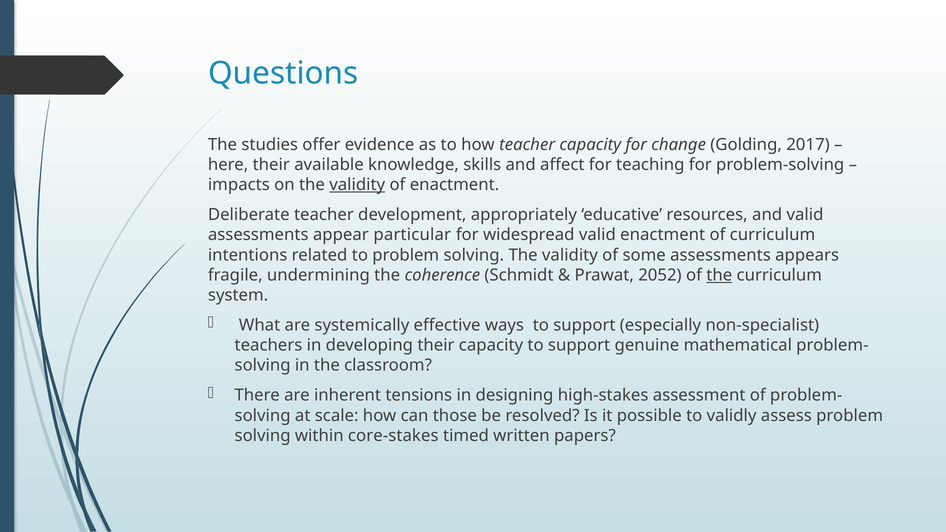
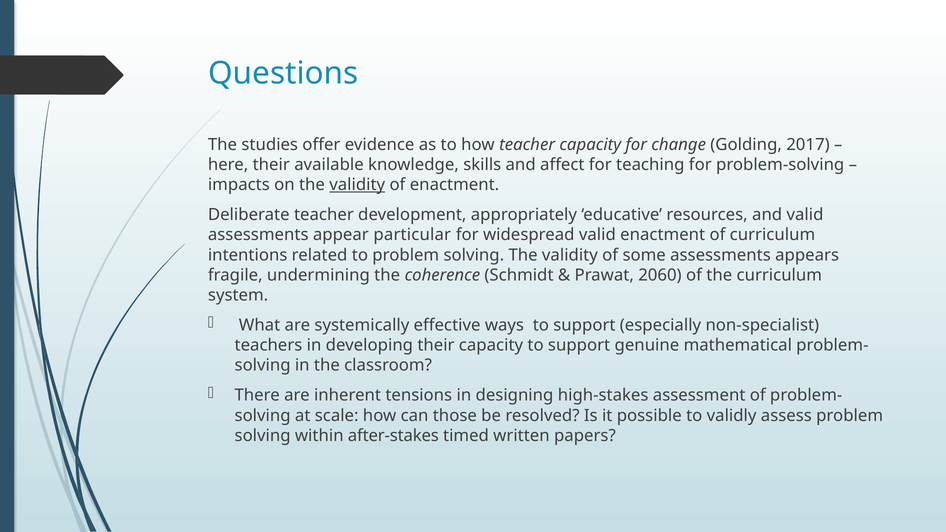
2052: 2052 -> 2060
the at (719, 275) underline: present -> none
core-stakes: core-stakes -> after-stakes
